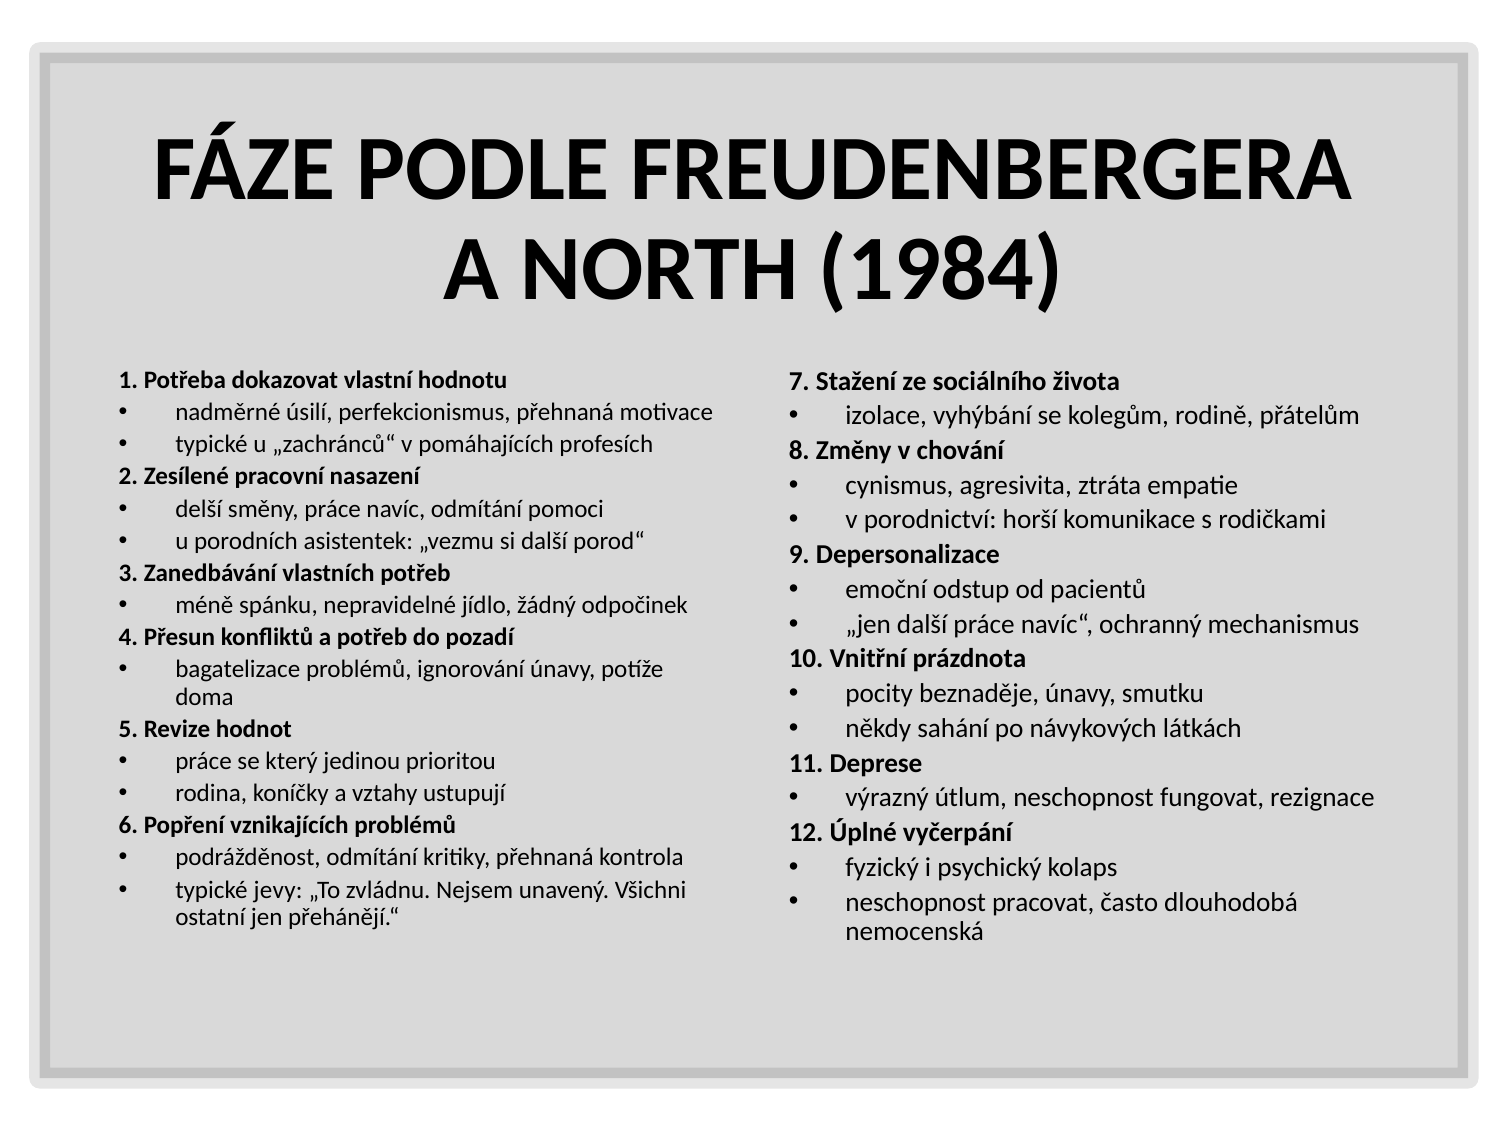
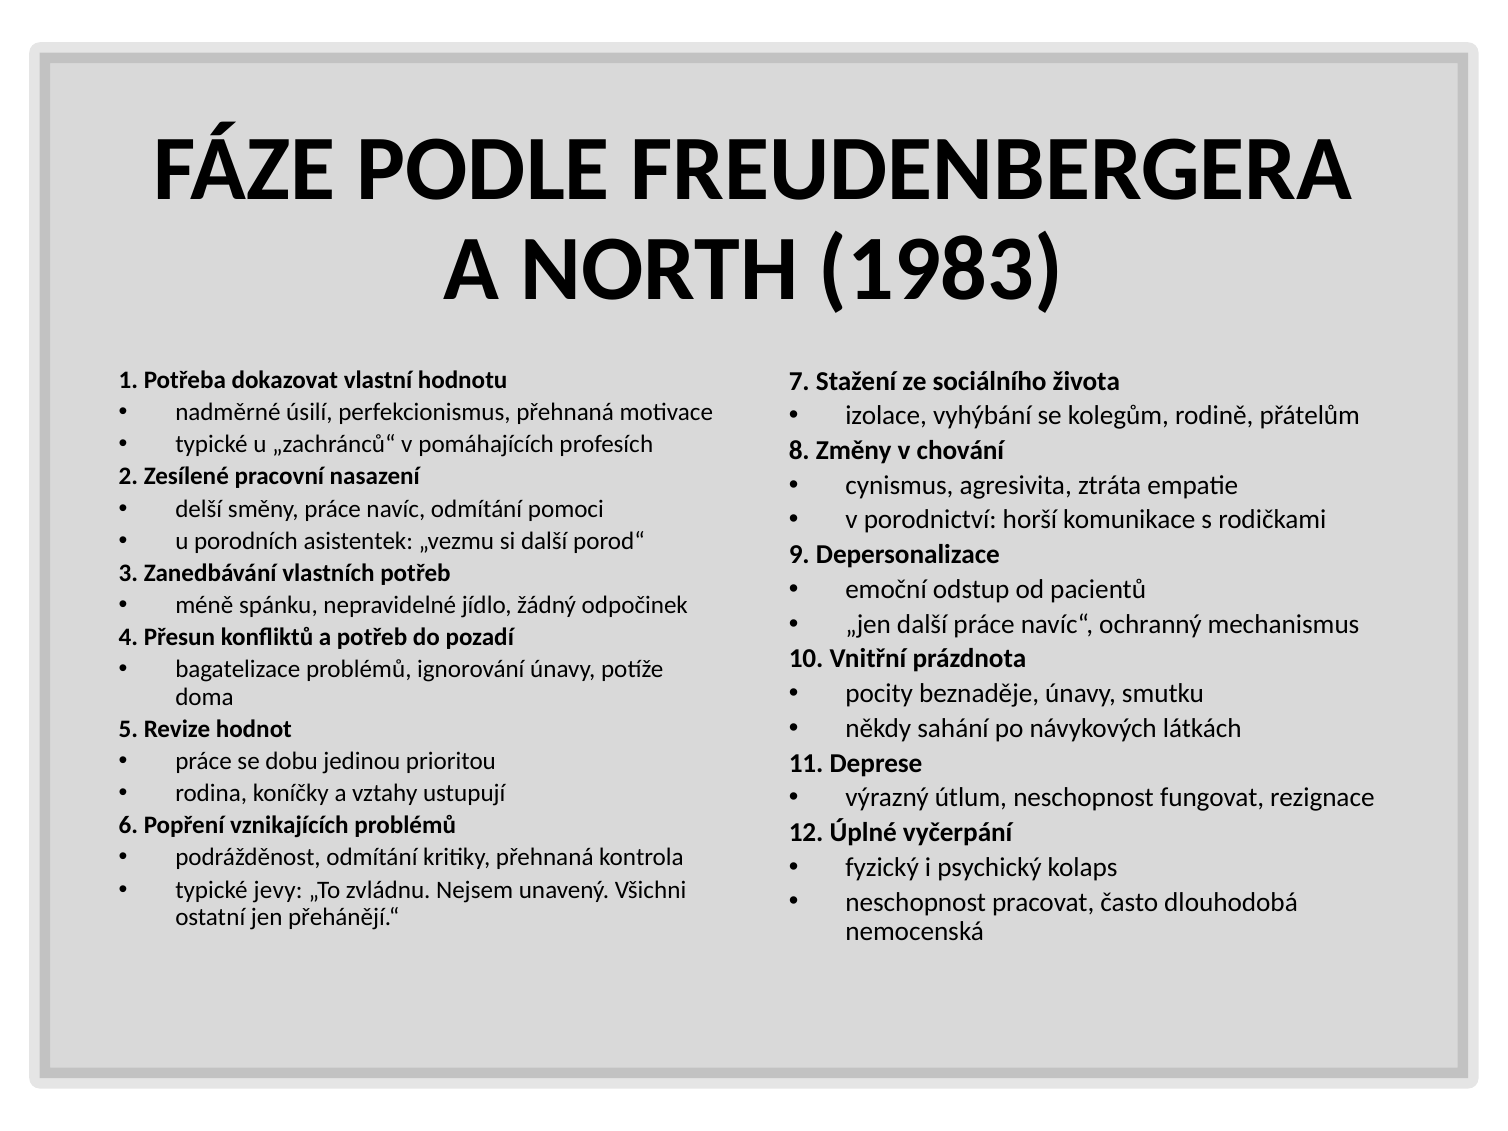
1984: 1984 -> 1983
který: který -> dobu
